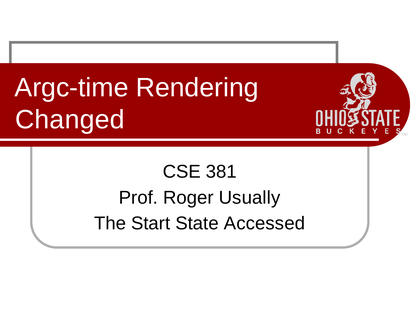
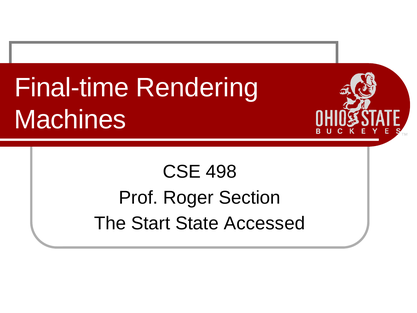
Argc-time: Argc-time -> Final-time
Changed: Changed -> Machines
381: 381 -> 498
Usually: Usually -> Section
